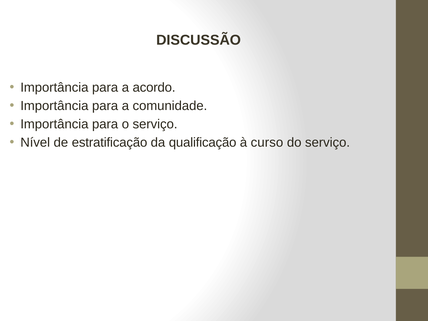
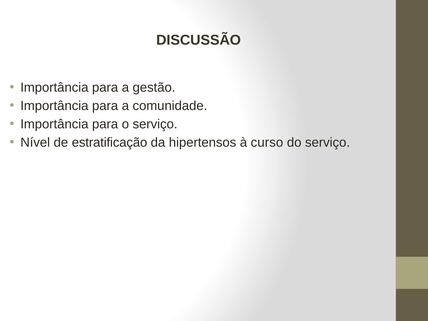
acordo: acordo -> gestão
qualificação: qualificação -> hipertensos
